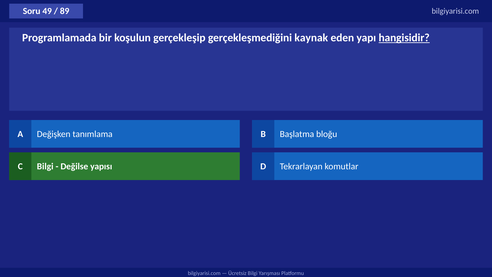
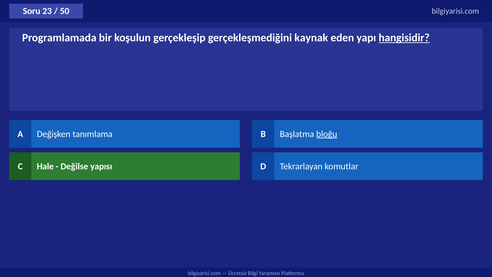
49: 49 -> 23
89: 89 -> 50
bloğu underline: none -> present
C Bilgi: Bilgi -> Hale
